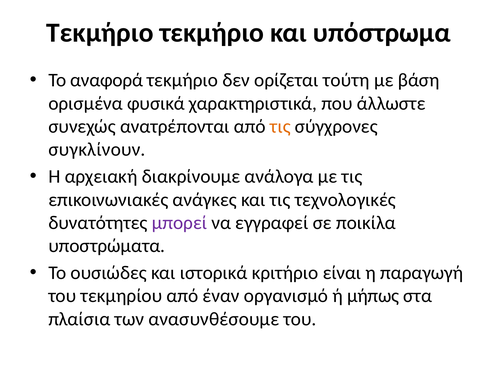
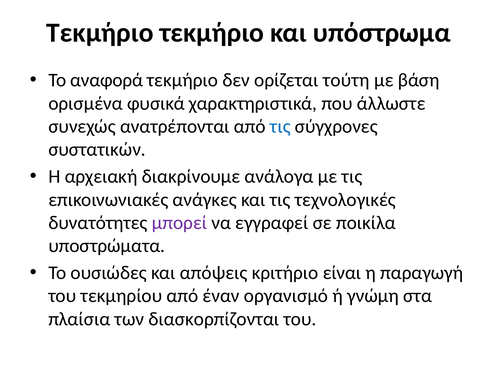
τις at (280, 126) colour: orange -> blue
συγκλίνουν: συγκλίνουν -> συστατικών
ιστορικά: ιστορικά -> απόψεις
μήπως: μήπως -> γνώμη
ανασυνθέσουμε: ανασυνθέσουμε -> διασκορπίζονται
